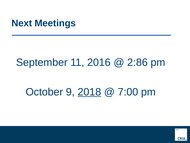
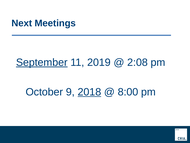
September underline: none -> present
2016: 2016 -> 2019
2:86: 2:86 -> 2:08
7:00: 7:00 -> 8:00
